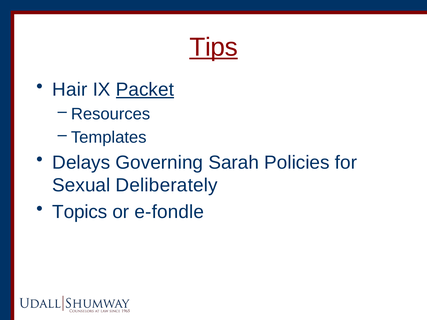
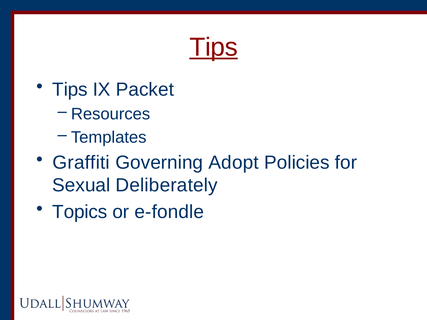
Hair at (70, 90): Hair -> Tips
Packet underline: present -> none
Delays: Delays -> Graffiti
Sarah: Sarah -> Adopt
